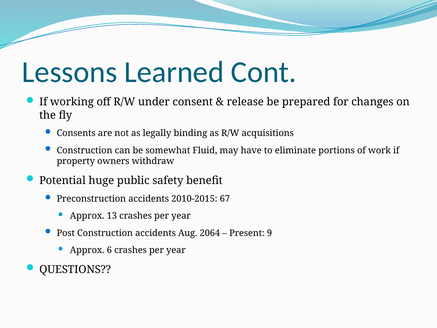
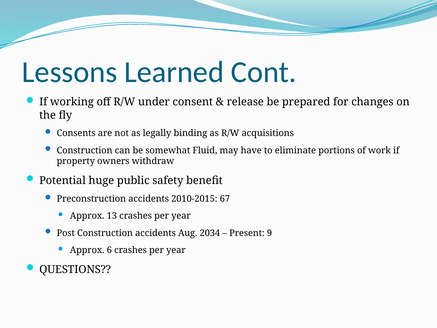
2064: 2064 -> 2034
